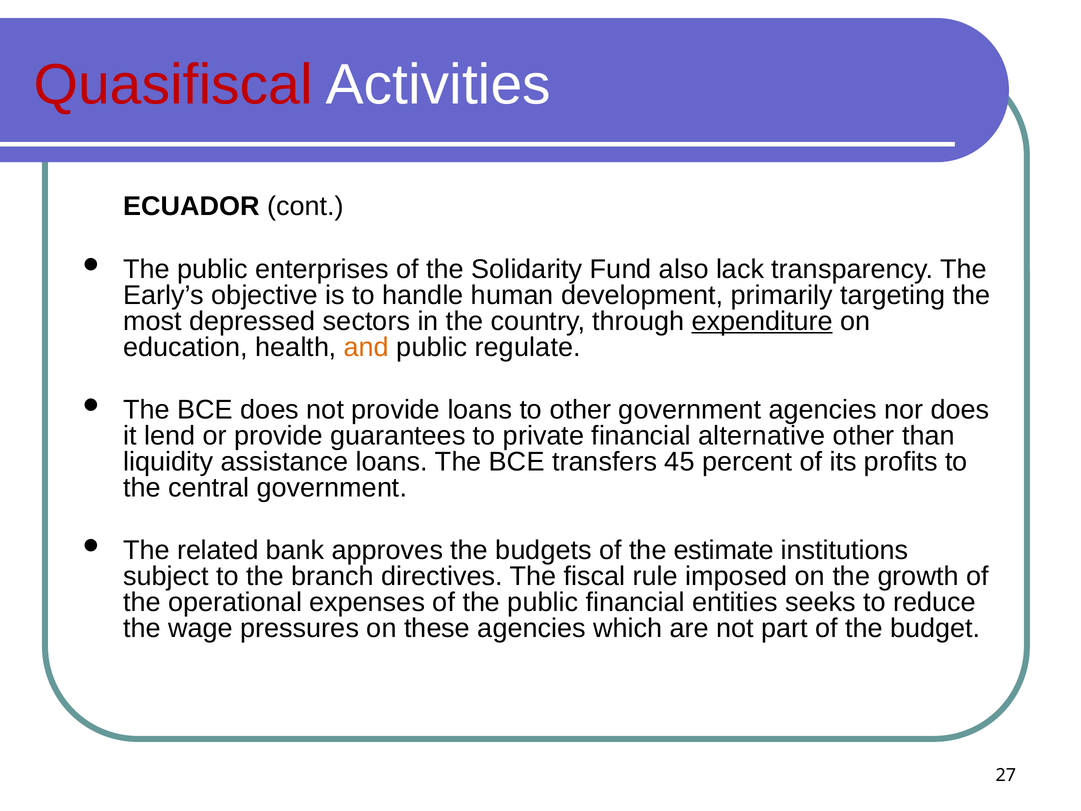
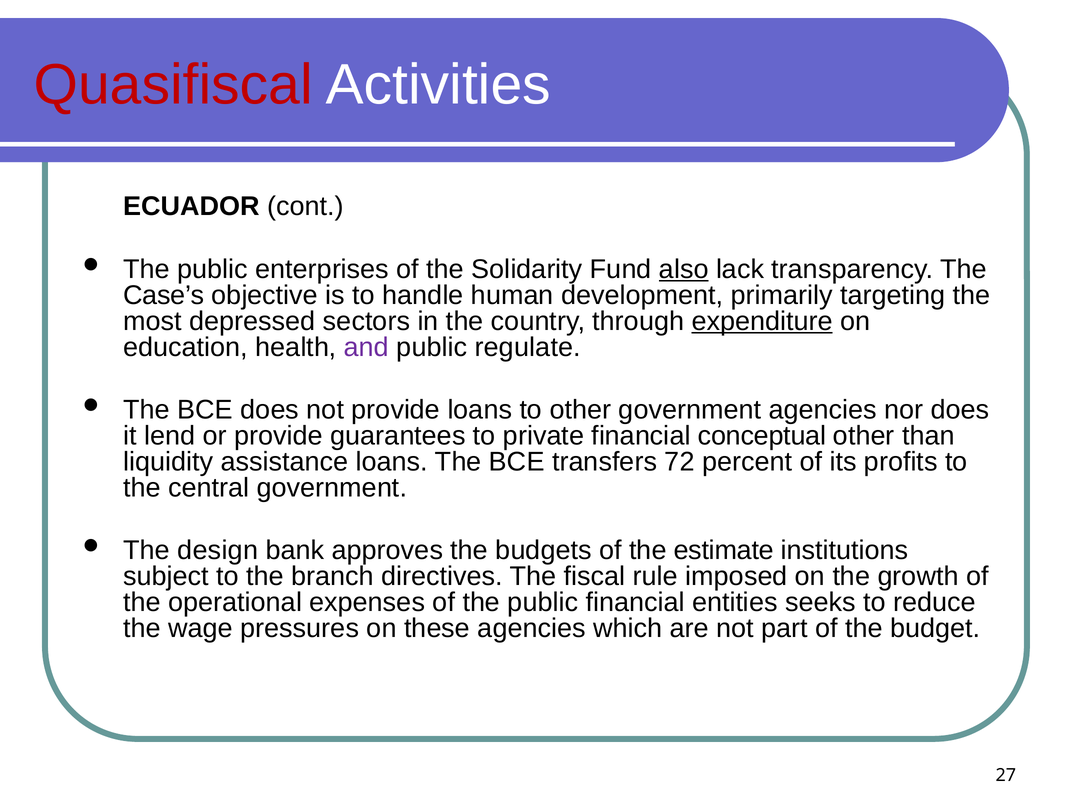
also underline: none -> present
Early’s: Early’s -> Case’s
and colour: orange -> purple
alternative: alternative -> conceptual
45: 45 -> 72
related: related -> design
